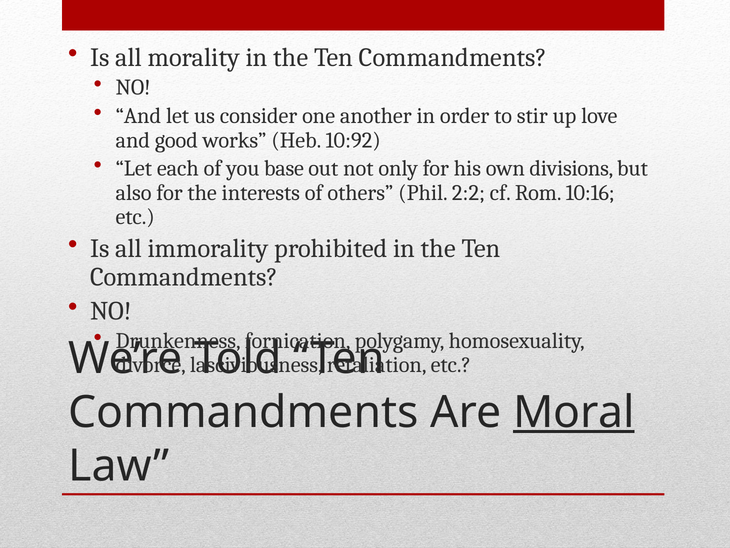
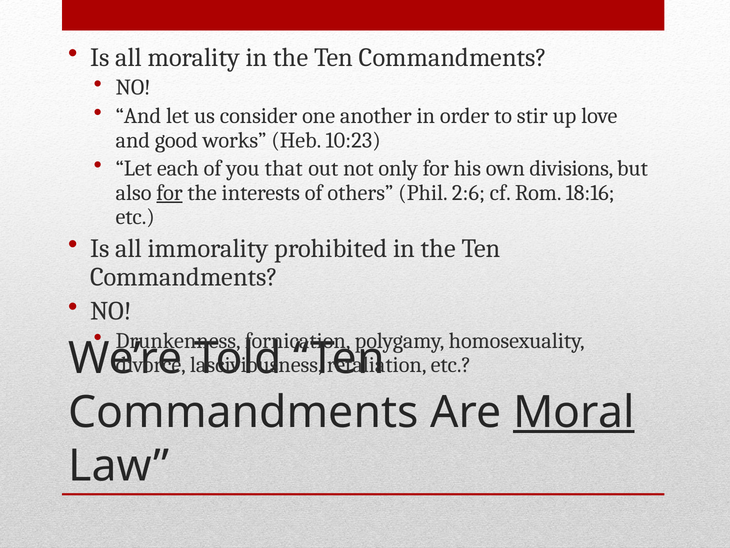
10:92: 10:92 -> 10:23
base: base -> that
for at (170, 193) underline: none -> present
2:2: 2:2 -> 2:6
10:16: 10:16 -> 18:16
